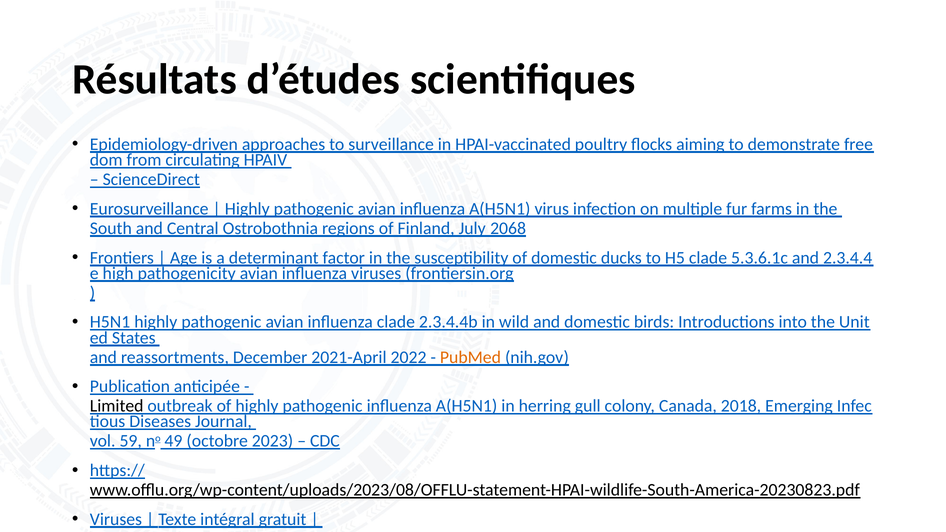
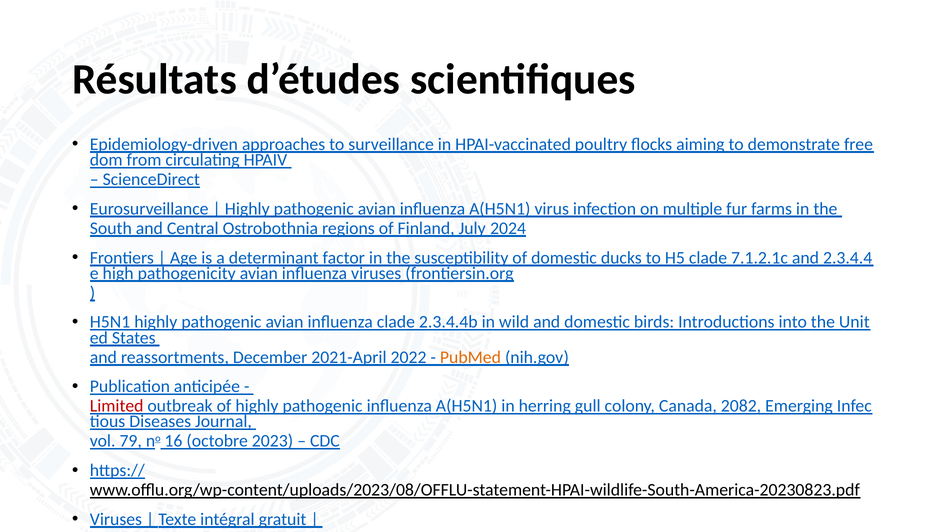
2068: 2068 -> 2024
5.3.6.1c: 5.3.6.1c -> 7.1.2.1c
Limited colour: black -> red
2018: 2018 -> 2082
59: 59 -> 79
49: 49 -> 16
